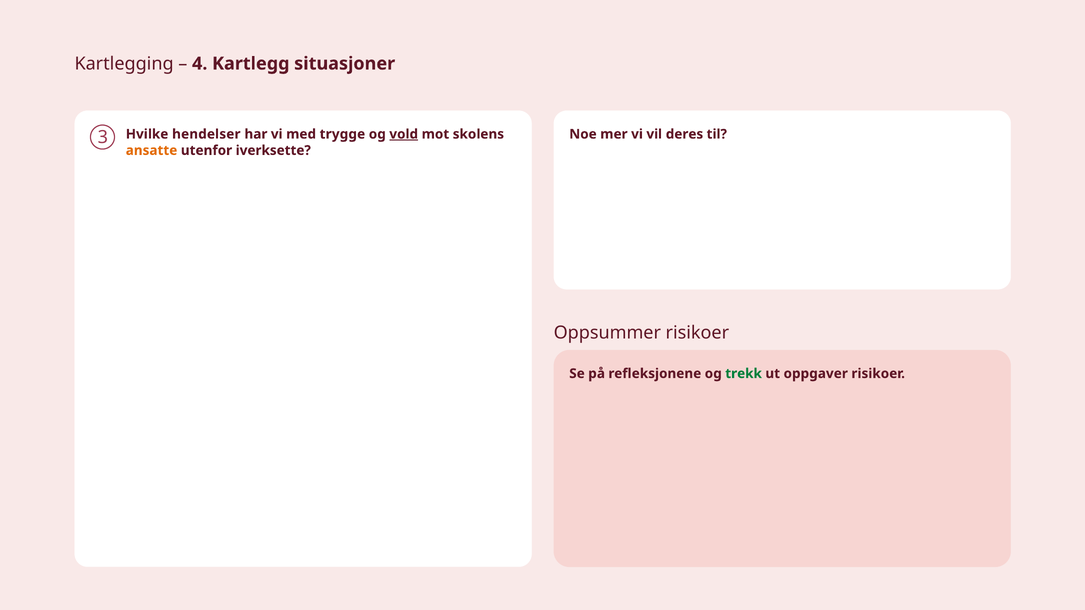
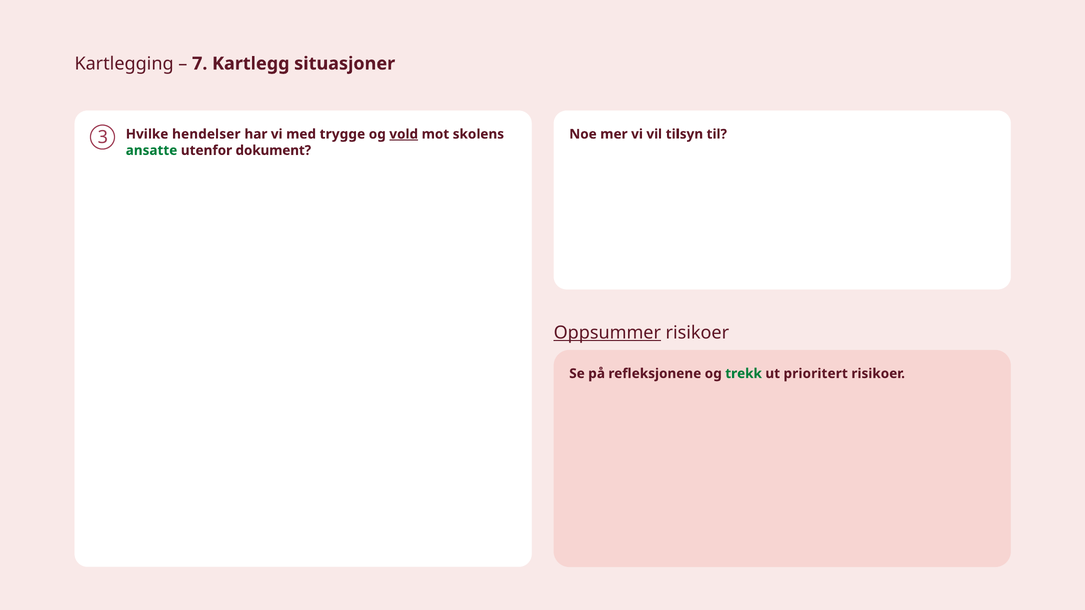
4: 4 -> 7
deres: deres -> tilsyn
ansatte colour: orange -> green
iverksette: iverksette -> dokument
Oppsummer underline: none -> present
oppgaver: oppgaver -> prioritert
